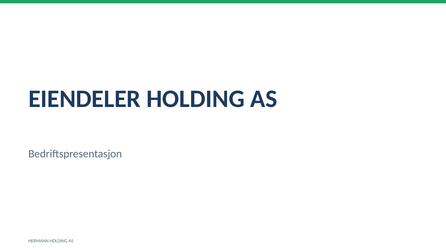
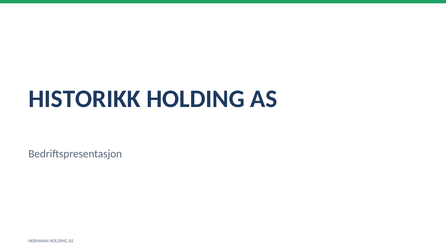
EIENDELER: EIENDELER -> HISTORIKK
